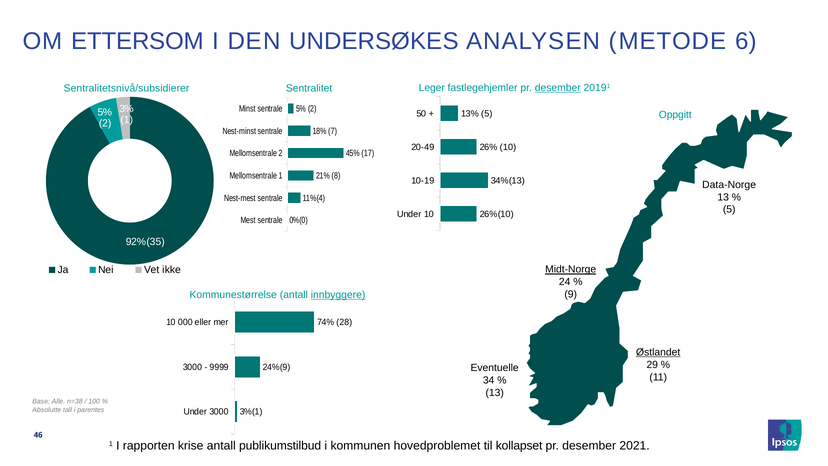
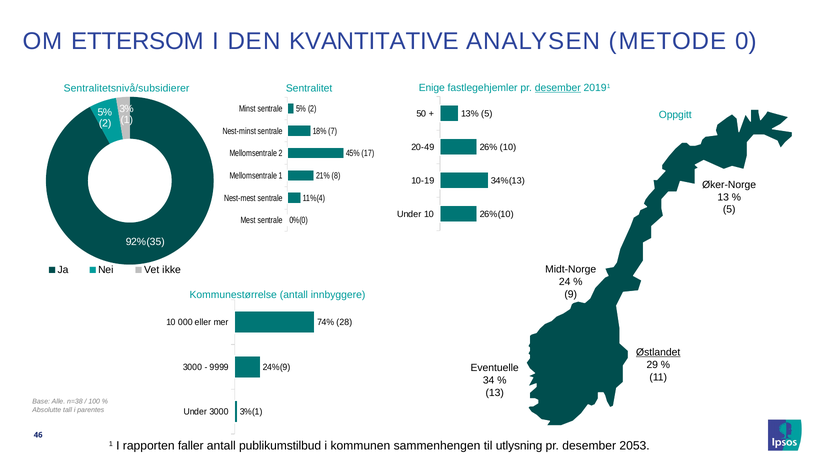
UNDERSØKES: UNDERSØKES -> KVANTITATIVE
6: 6 -> 0
Leger: Leger -> Enige
Data-Norge: Data-Norge -> Øker-Norge
Midt-Norge underline: present -> none
innbyggere underline: present -> none
krise: krise -> faller
hovedproblemet: hovedproblemet -> sammenhengen
kollapset: kollapset -> utlysning
2021: 2021 -> 2053
